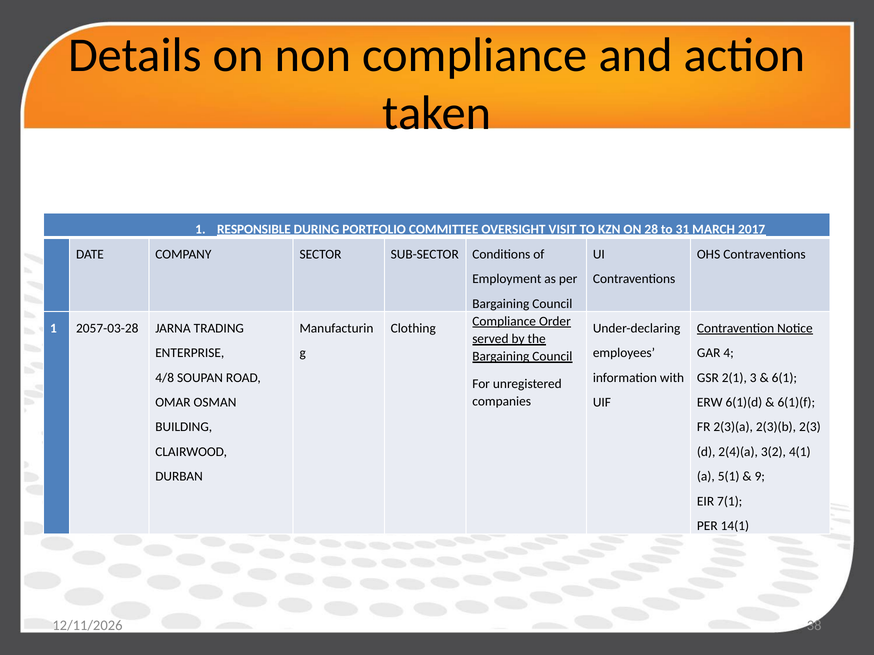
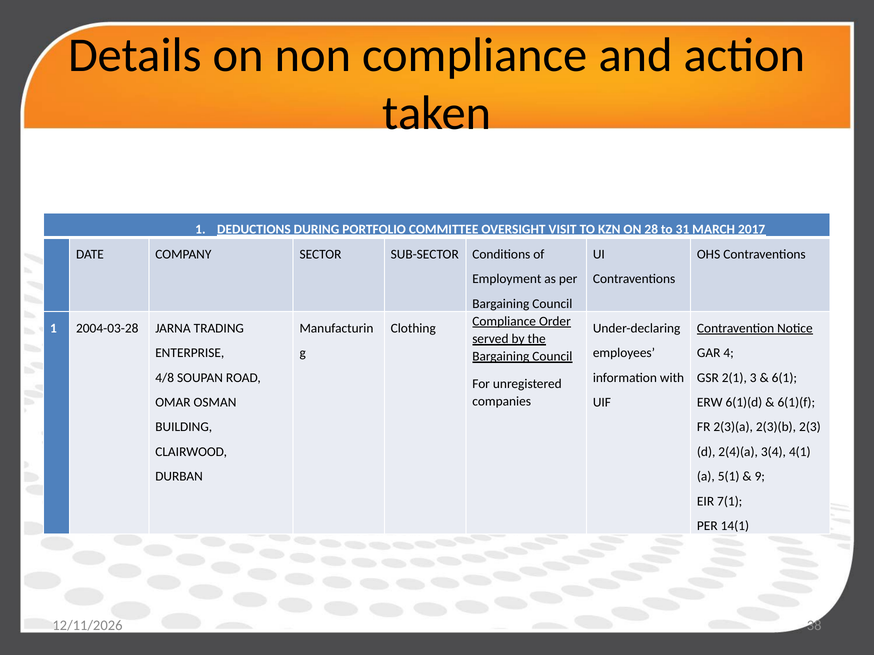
RESPONSIBLE: RESPONSIBLE -> DEDUCTIONS
2057-03-28: 2057-03-28 -> 2004-03-28
3(2: 3(2 -> 3(4
